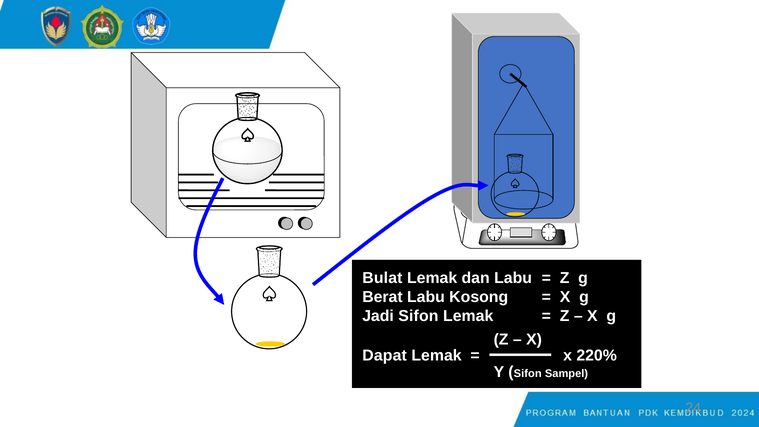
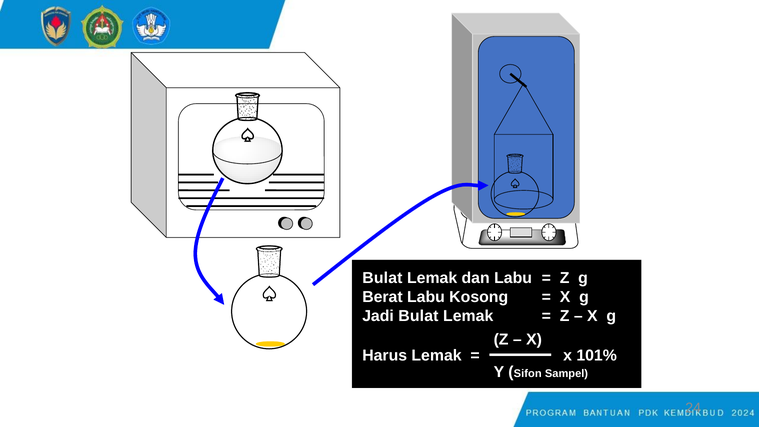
Jadi Sifon: Sifon -> Bulat
Dapat: Dapat -> Harus
220%: 220% -> 101%
